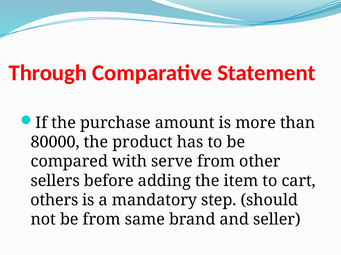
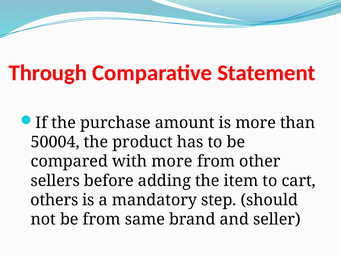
80000: 80000 -> 50004
with serve: serve -> more
